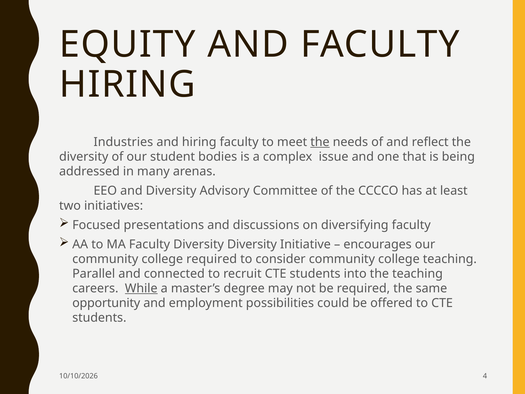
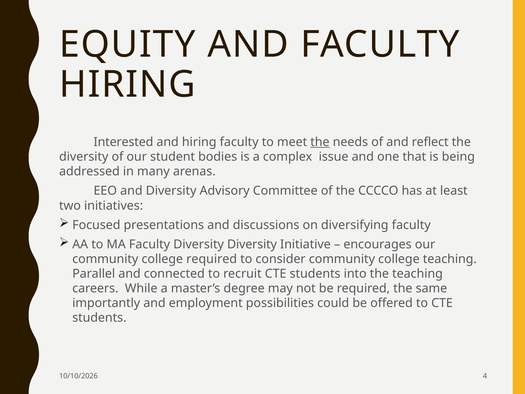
Industries: Industries -> Interested
While underline: present -> none
opportunity: opportunity -> importantly
